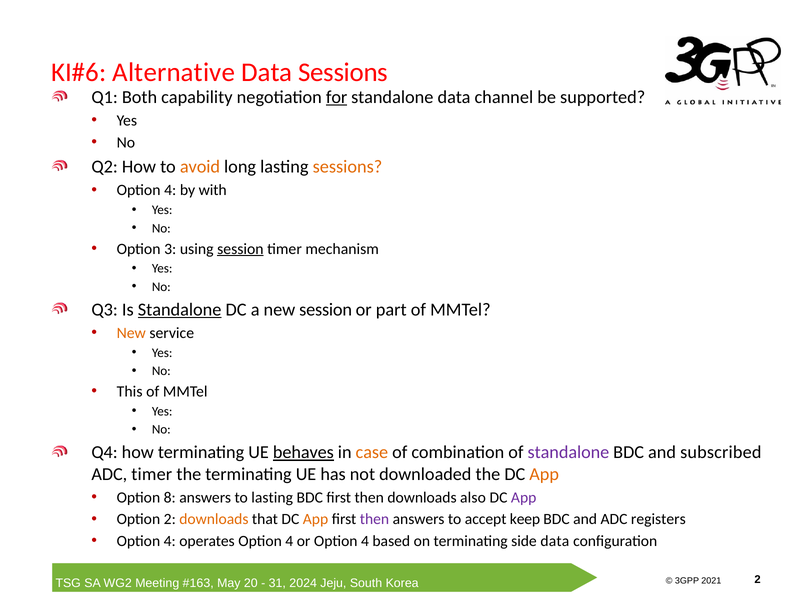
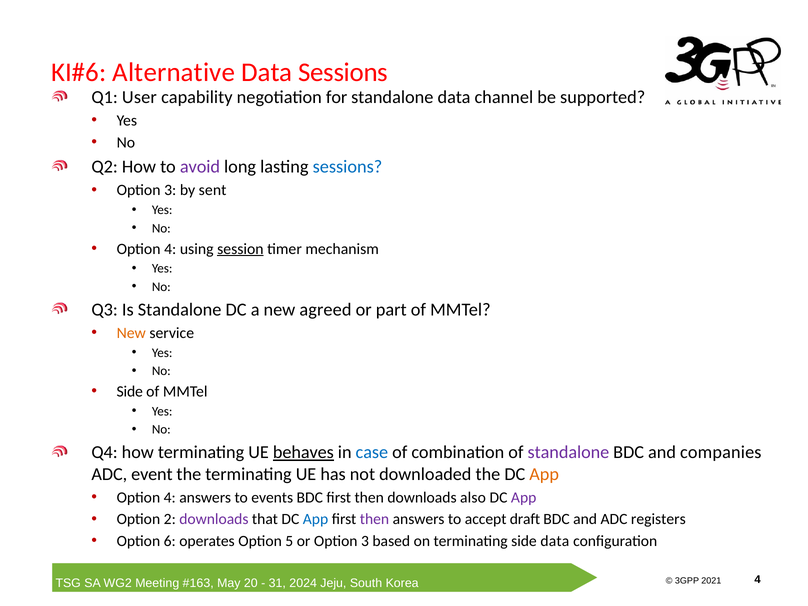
Both: Both -> User
for underline: present -> none
avoid colour: orange -> purple
sessions at (347, 167) colour: orange -> blue
4 at (170, 190): 4 -> 3
with: with -> sent
3 at (170, 249): 3 -> 4
Standalone at (180, 310) underline: present -> none
new session: session -> agreed
This at (130, 392): This -> Side
case colour: orange -> blue
subscribed: subscribed -> companies
ADC timer: timer -> event
8 at (170, 498): 8 -> 4
to lasting: lasting -> events
downloads at (214, 519) colour: orange -> purple
App at (316, 519) colour: orange -> blue
keep: keep -> draft
4 at (170, 541): 4 -> 6
operates Option 4: 4 -> 5
or Option 4: 4 -> 3
2 at (758, 579): 2 -> 4
